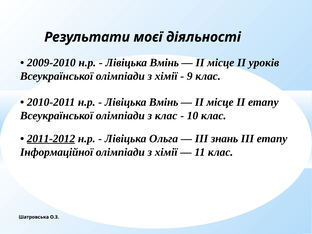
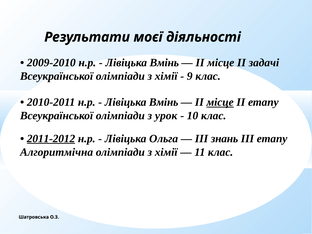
уроків: уроків -> задачі
місце at (220, 102) underline: none -> present
з клас: клас -> урок
Інформаційної: Інформаційної -> Алгоритмічна
